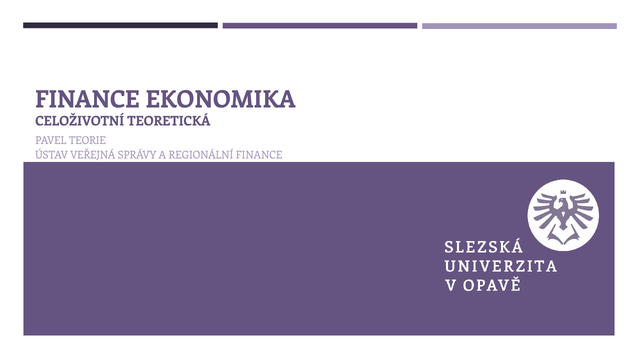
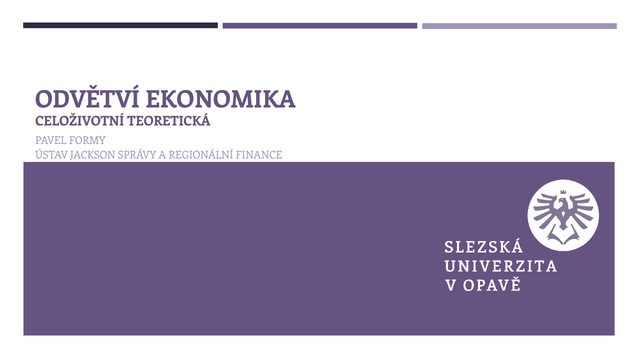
FINANCE at (88, 100): FINANCE -> ODVĚTVÍ
TEORIE: TEORIE -> FORMY
VEŘEJNÁ: VEŘEJNÁ -> JACKSON
